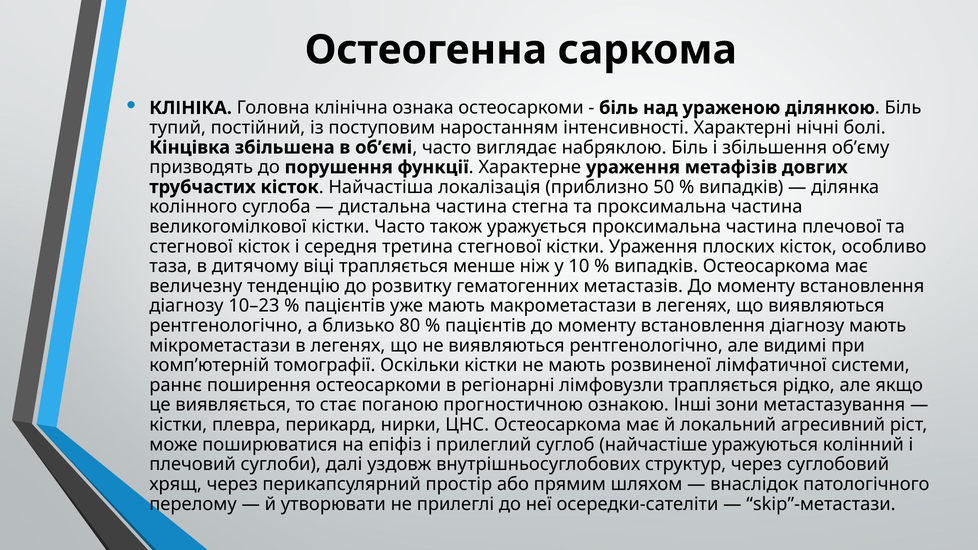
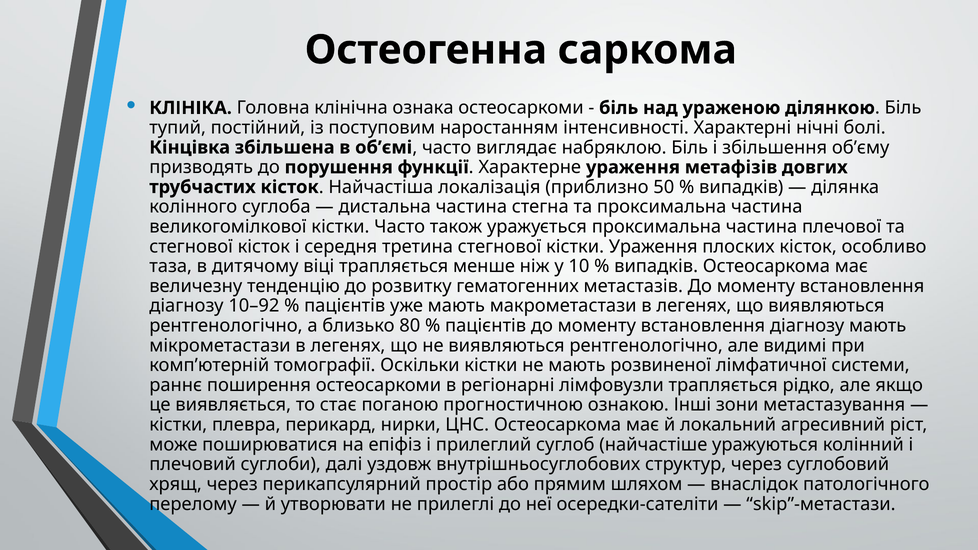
10–23: 10–23 -> 10–92
